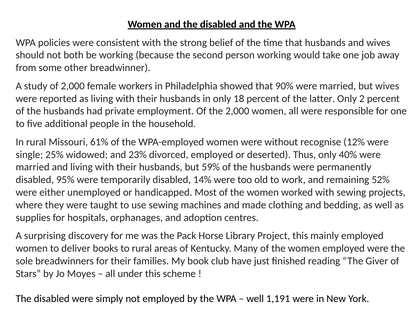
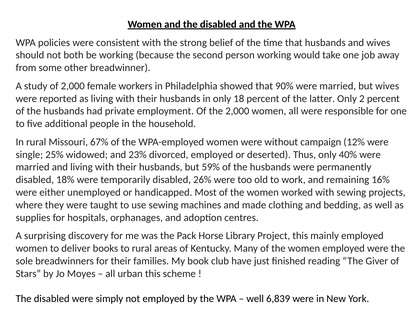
61%: 61% -> 67%
recognise: recognise -> campaign
95%: 95% -> 18%
14%: 14% -> 26%
52%: 52% -> 16%
under: under -> urban
1,191: 1,191 -> 6,839
